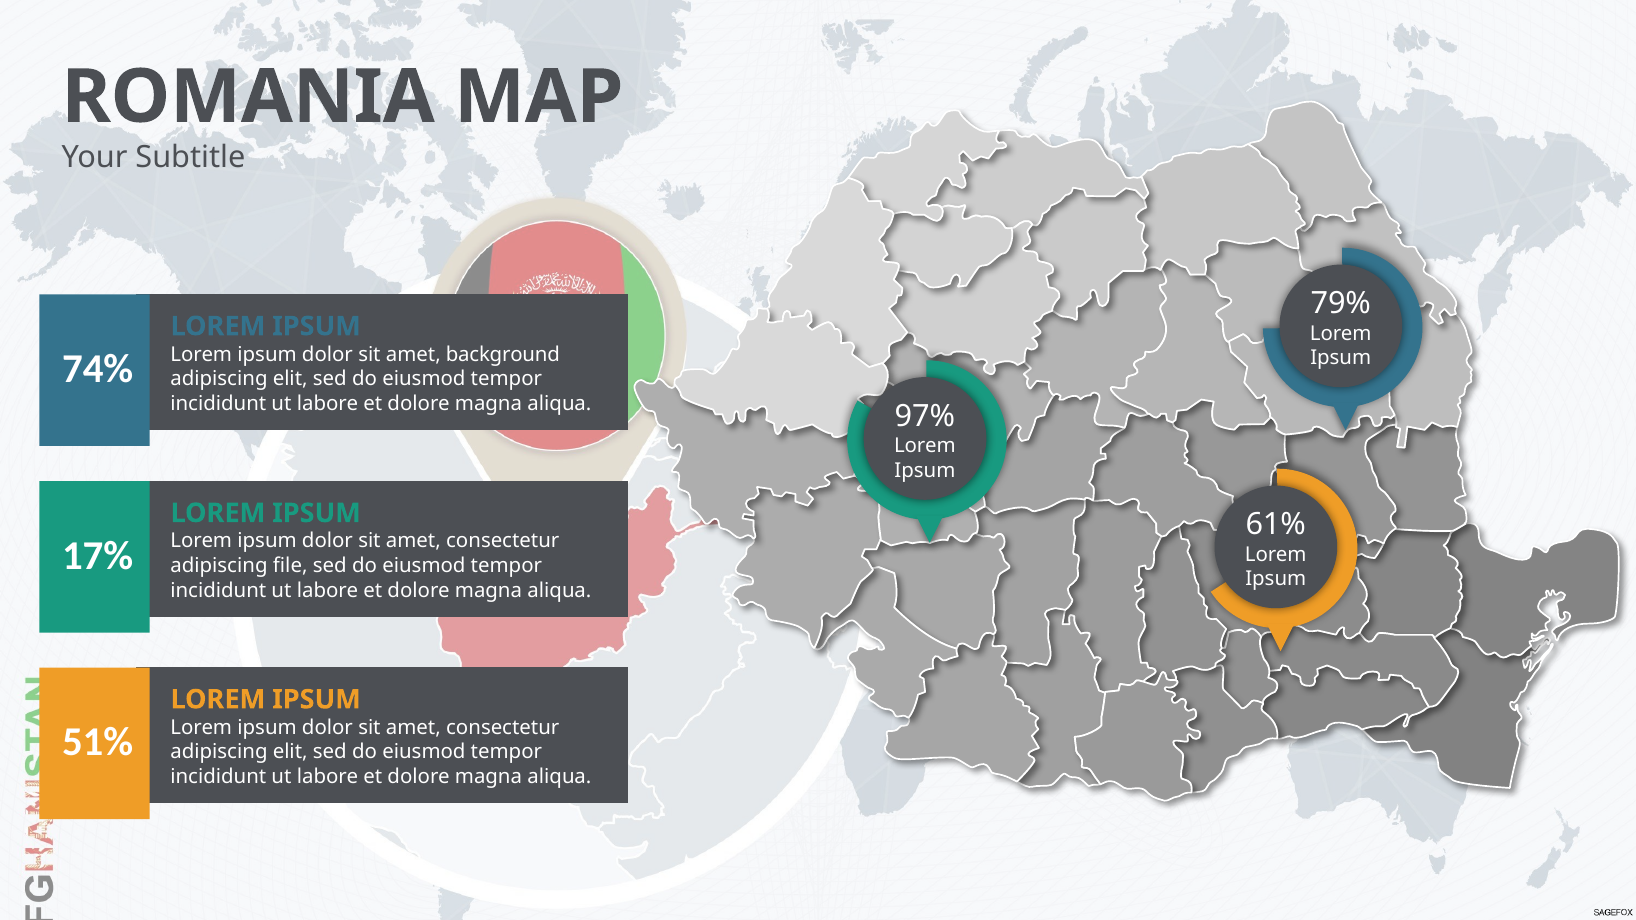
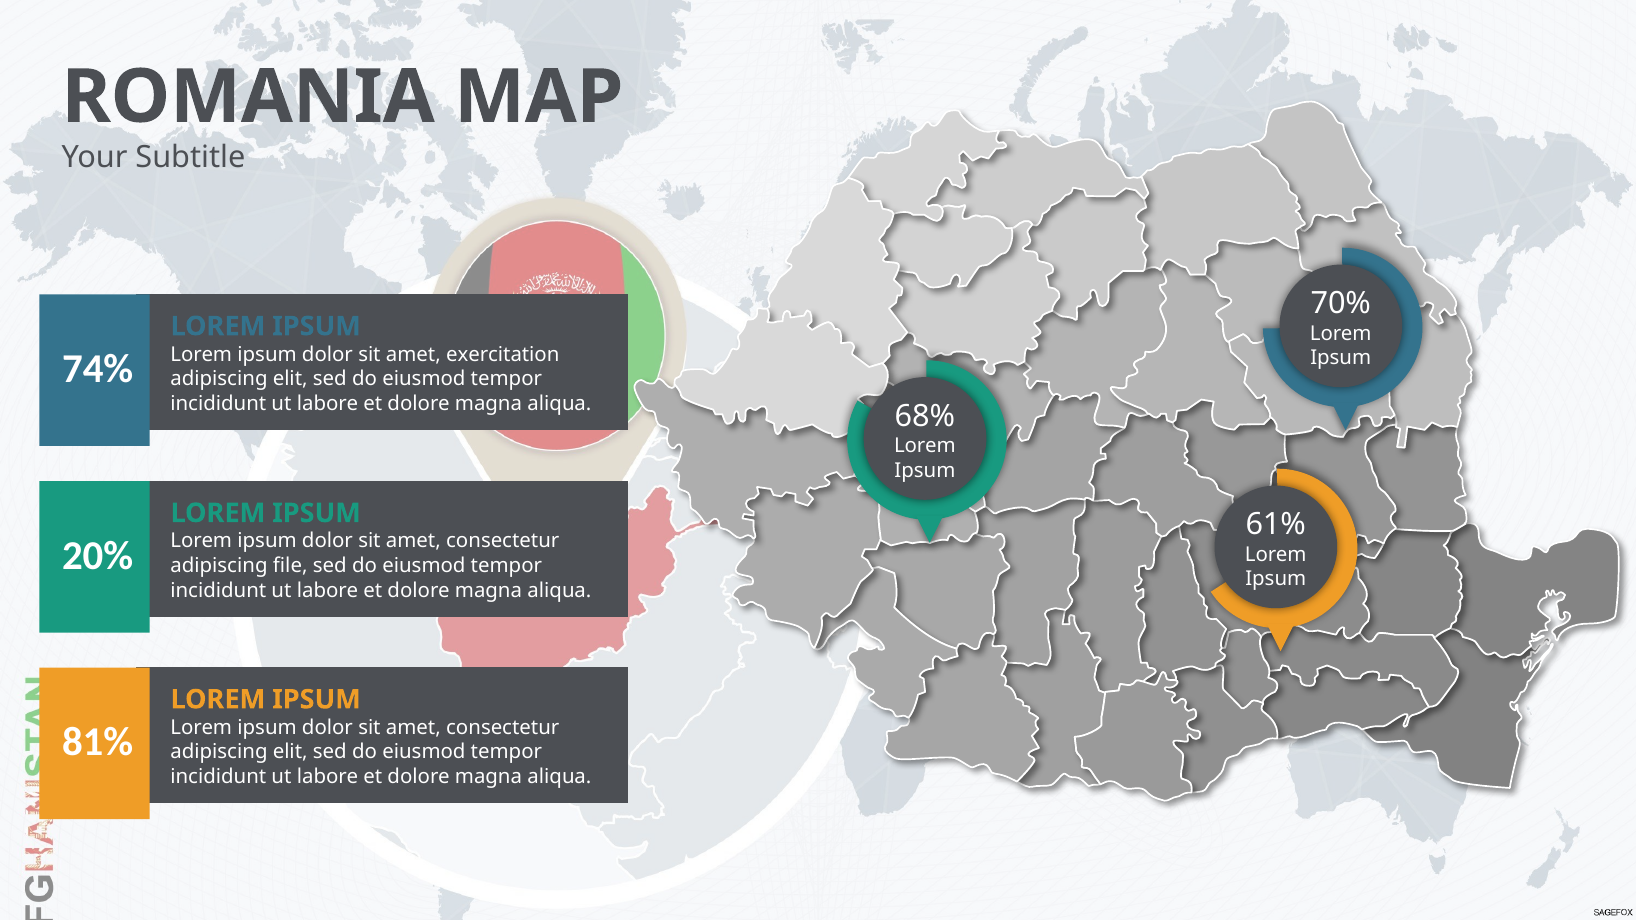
79%: 79% -> 70%
background: background -> exercitation
97%: 97% -> 68%
17%: 17% -> 20%
51%: 51% -> 81%
